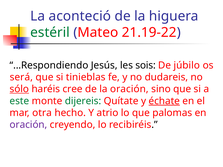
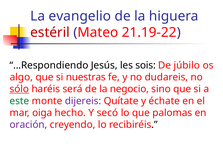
aconteció: aconteció -> evangelio
estéril colour: green -> red
será: será -> algo
tinieblas: tinieblas -> nuestras
cree: cree -> será
la oración: oración -> negocio
dijereis colour: green -> purple
échate underline: present -> none
otra: otra -> oiga
atrio: atrio -> secó
